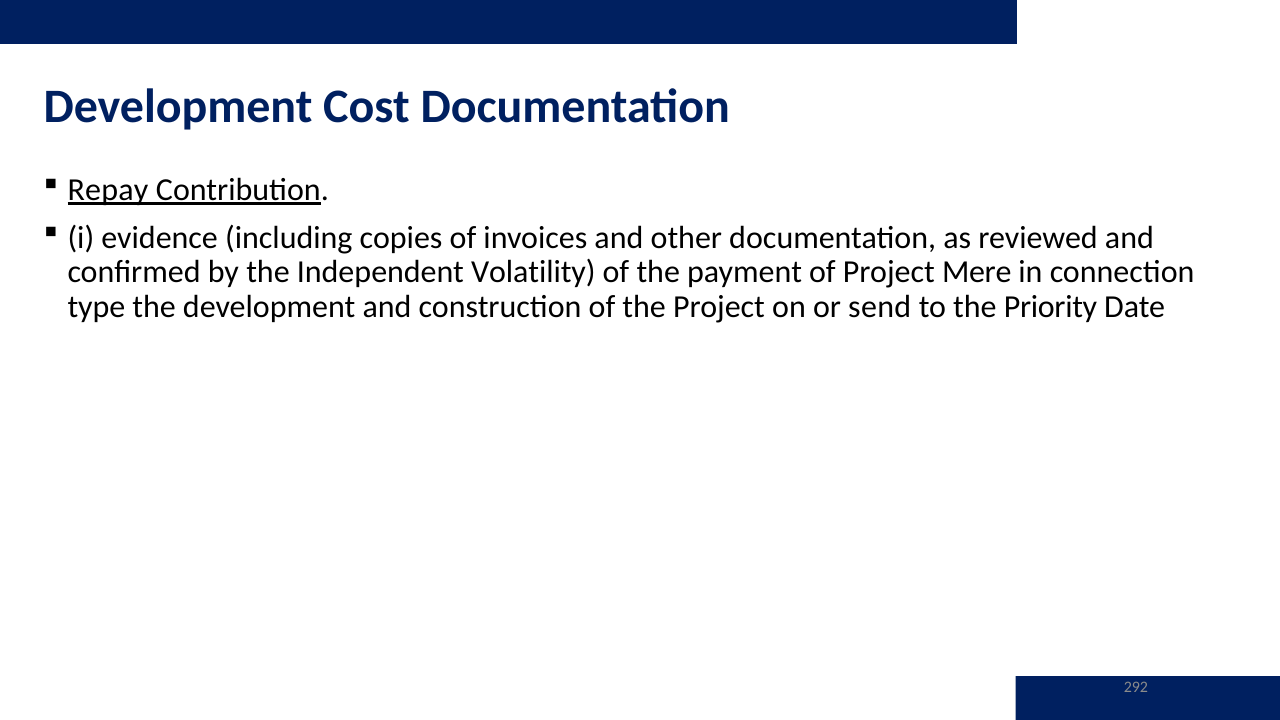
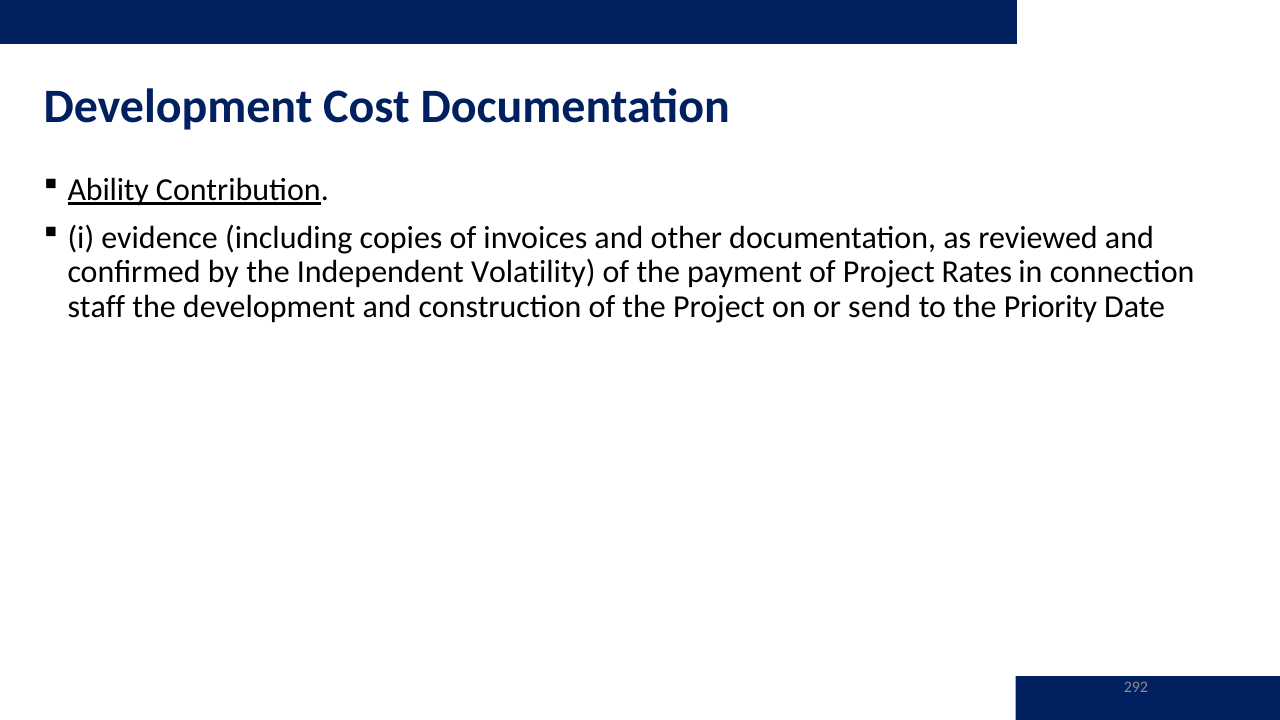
Repay: Repay -> Ability
Mere: Mere -> Rates
type: type -> staff
